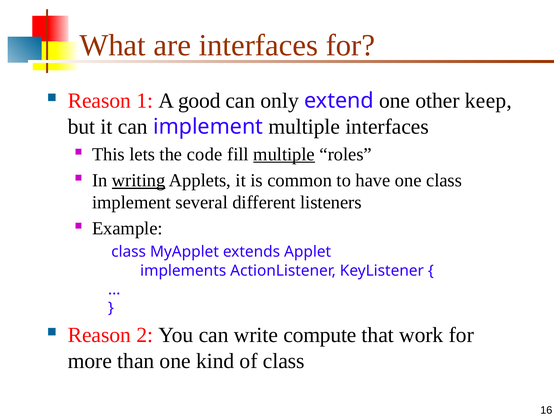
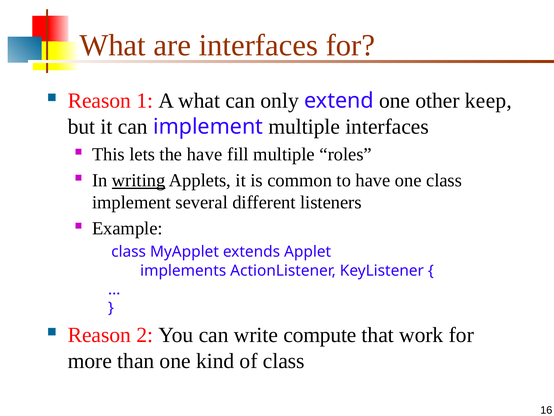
A good: good -> what
the code: code -> have
multiple at (284, 154) underline: present -> none
